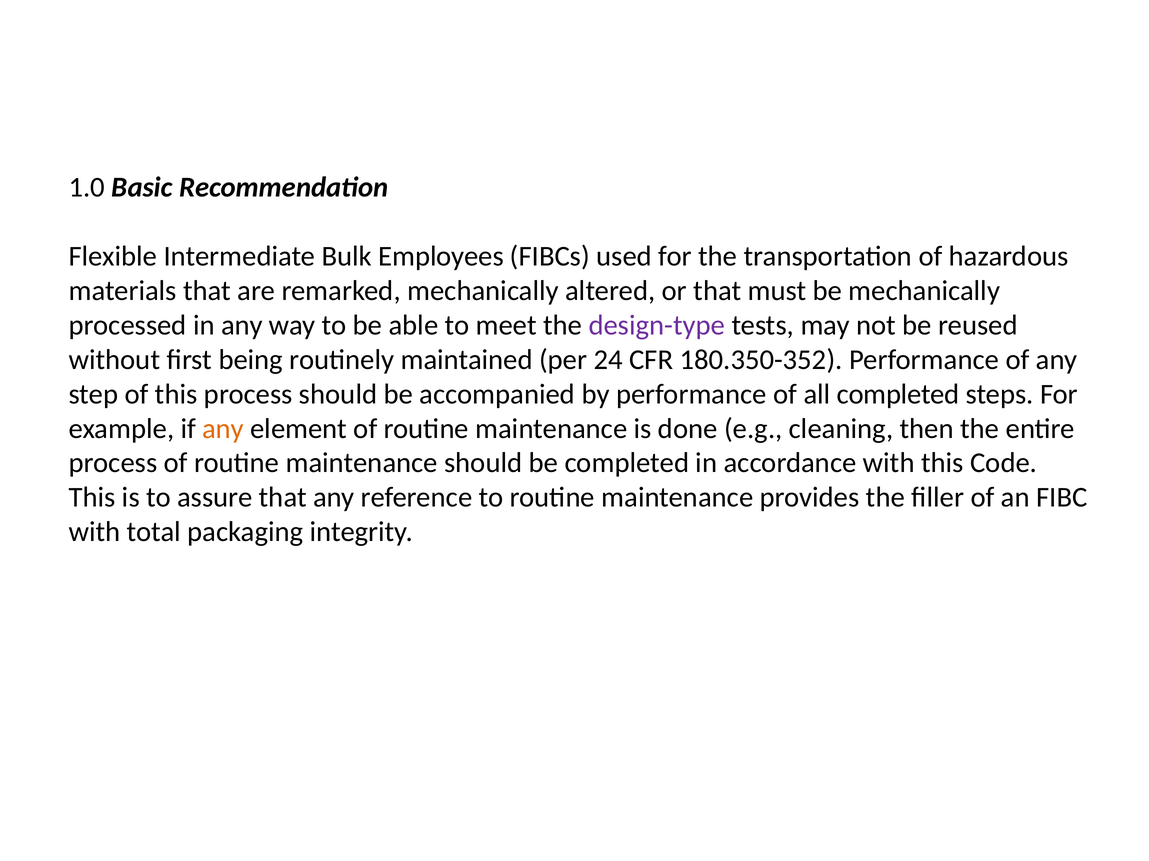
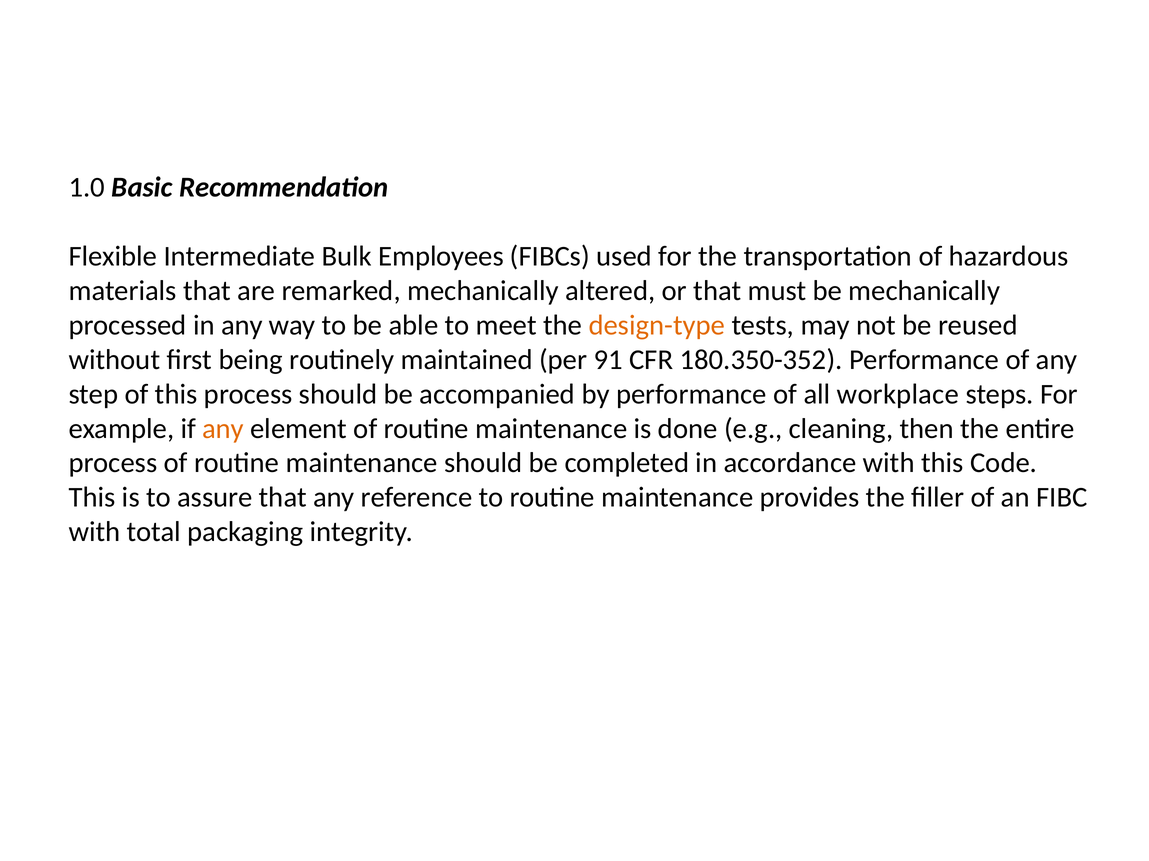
design-type colour: purple -> orange
24: 24 -> 91
all completed: completed -> workplace
